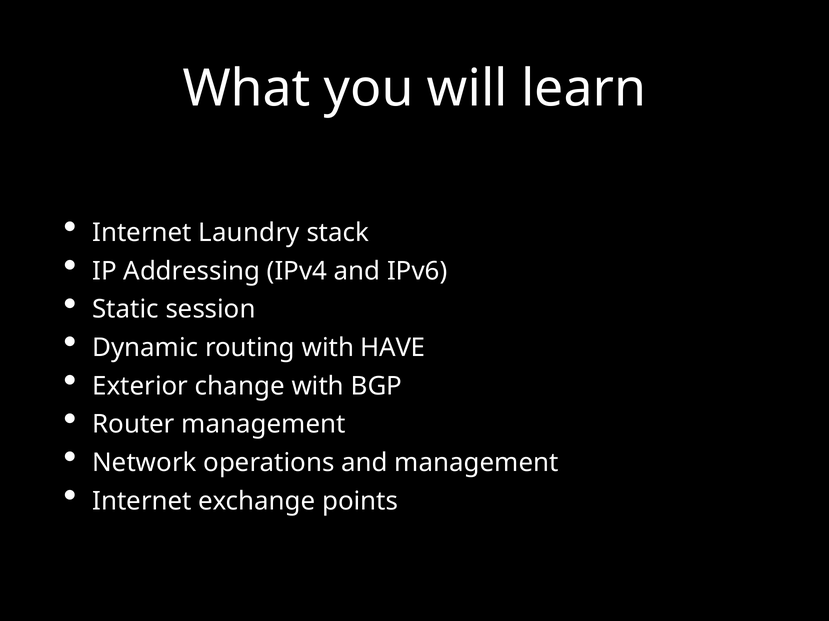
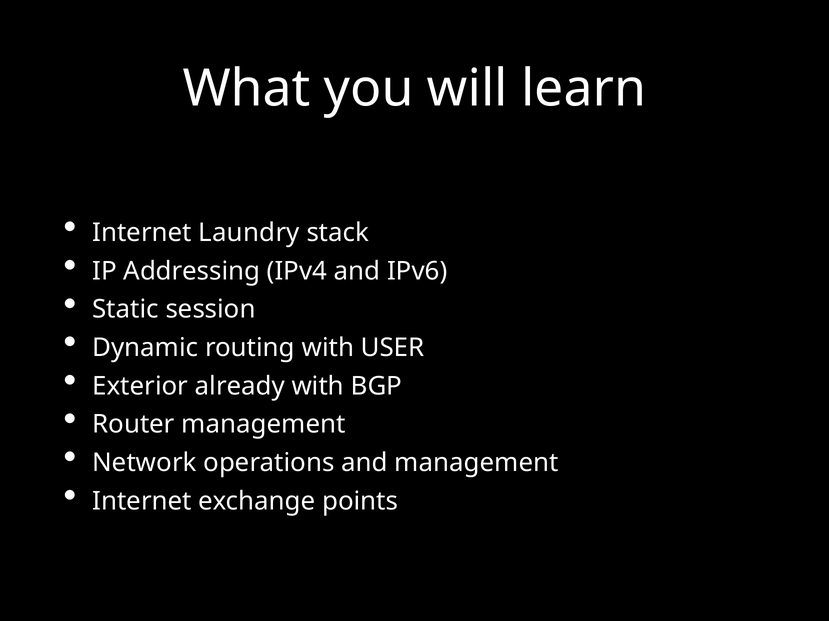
HAVE: HAVE -> USER
change: change -> already
